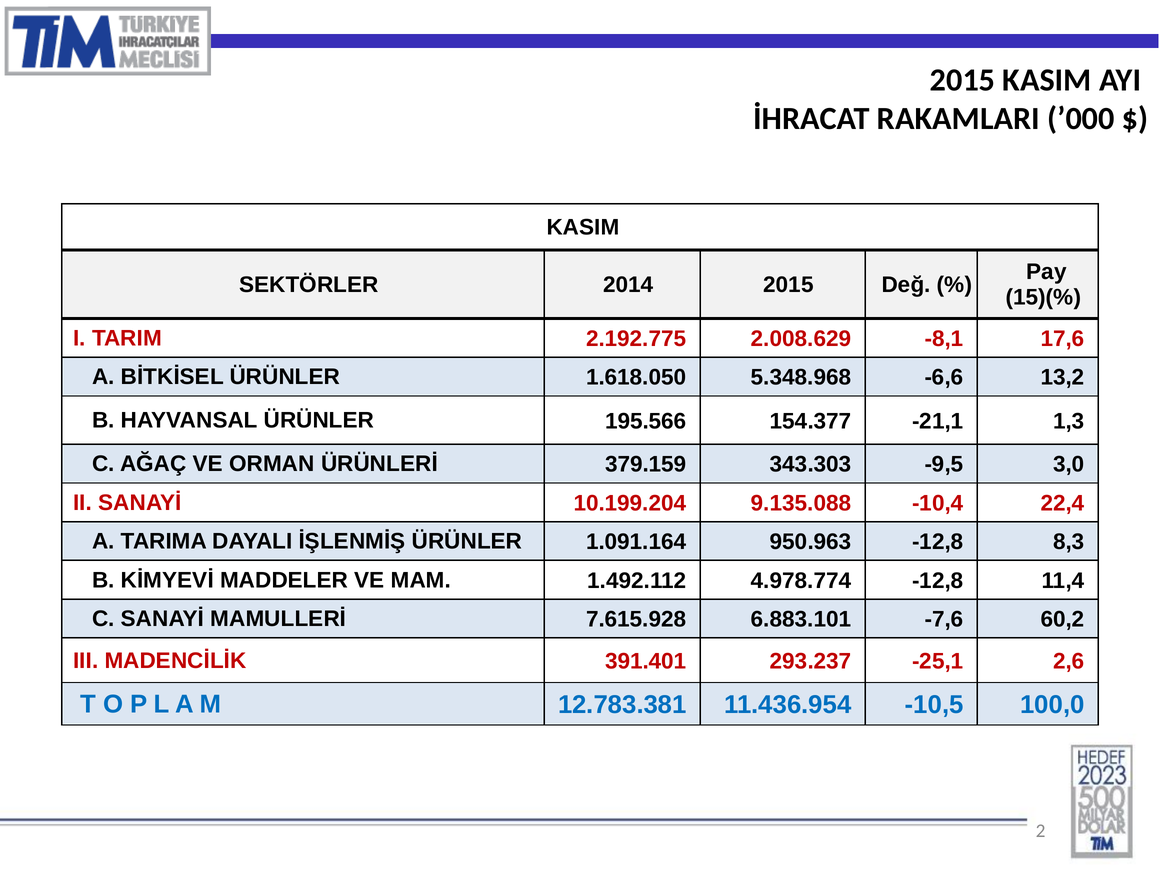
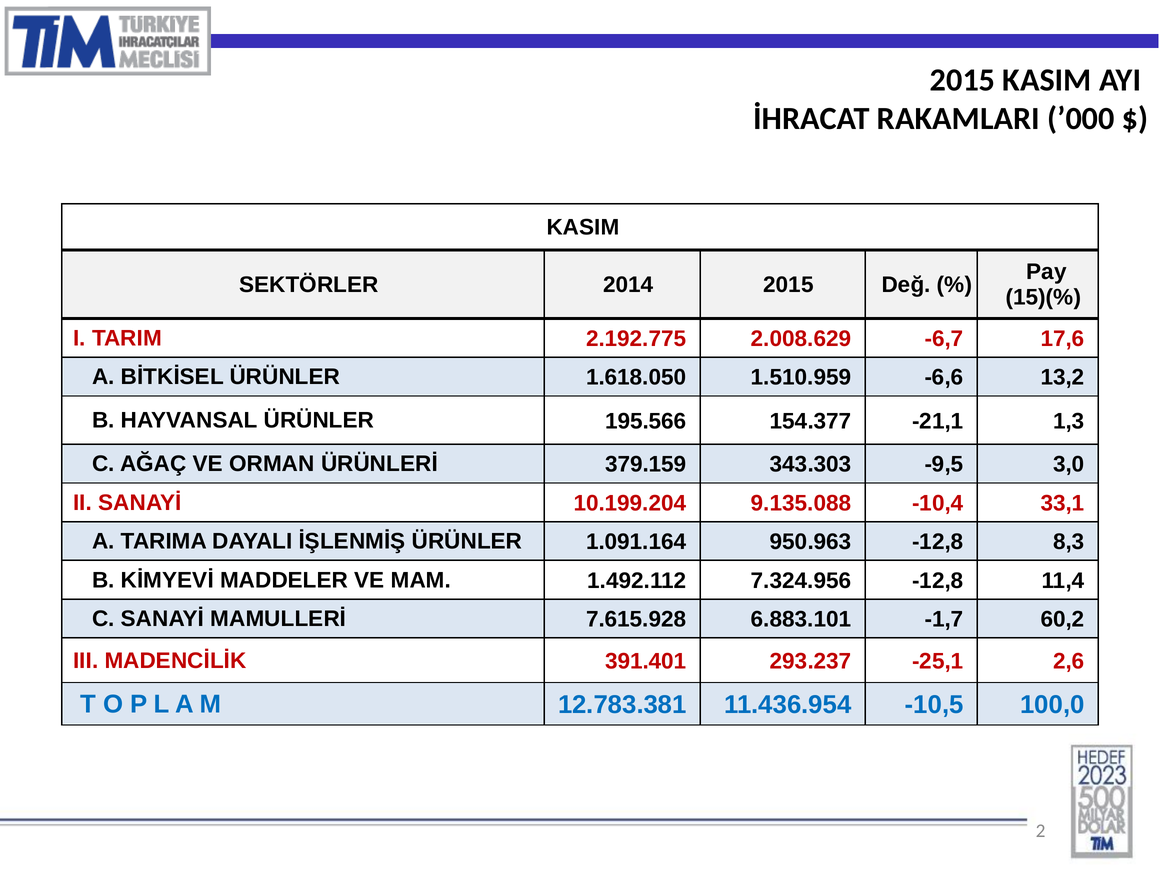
-8,1: -8,1 -> -6,7
5.348.968: 5.348.968 -> 1.510.959
22,4: 22,4 -> 33,1
4.978.774: 4.978.774 -> 7.324.956
-7,6: -7,6 -> -1,7
